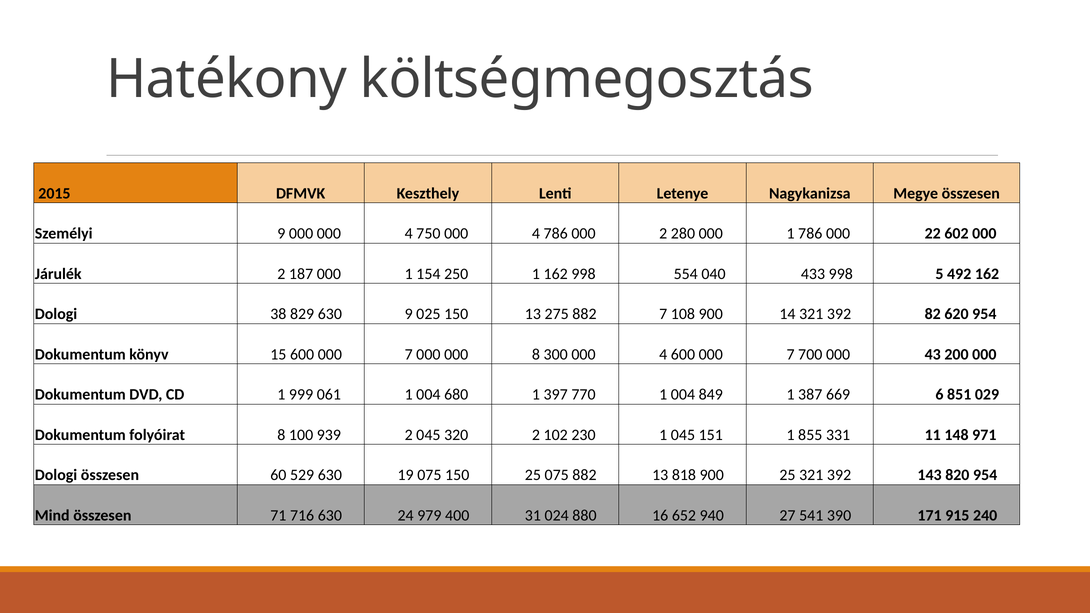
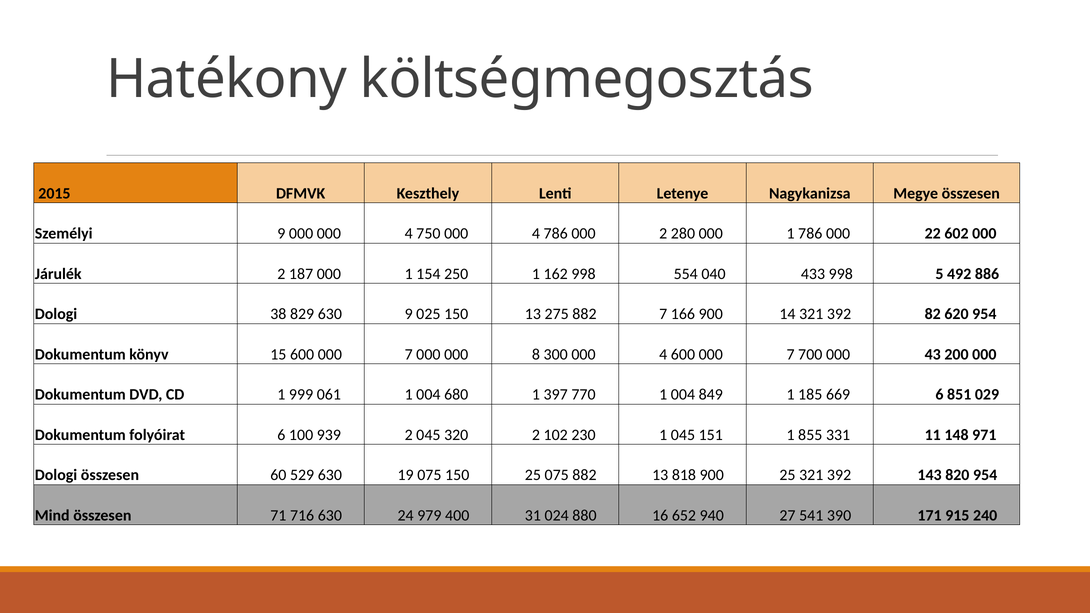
492 162: 162 -> 886
108: 108 -> 166
387: 387 -> 185
folyóirat 8: 8 -> 6
